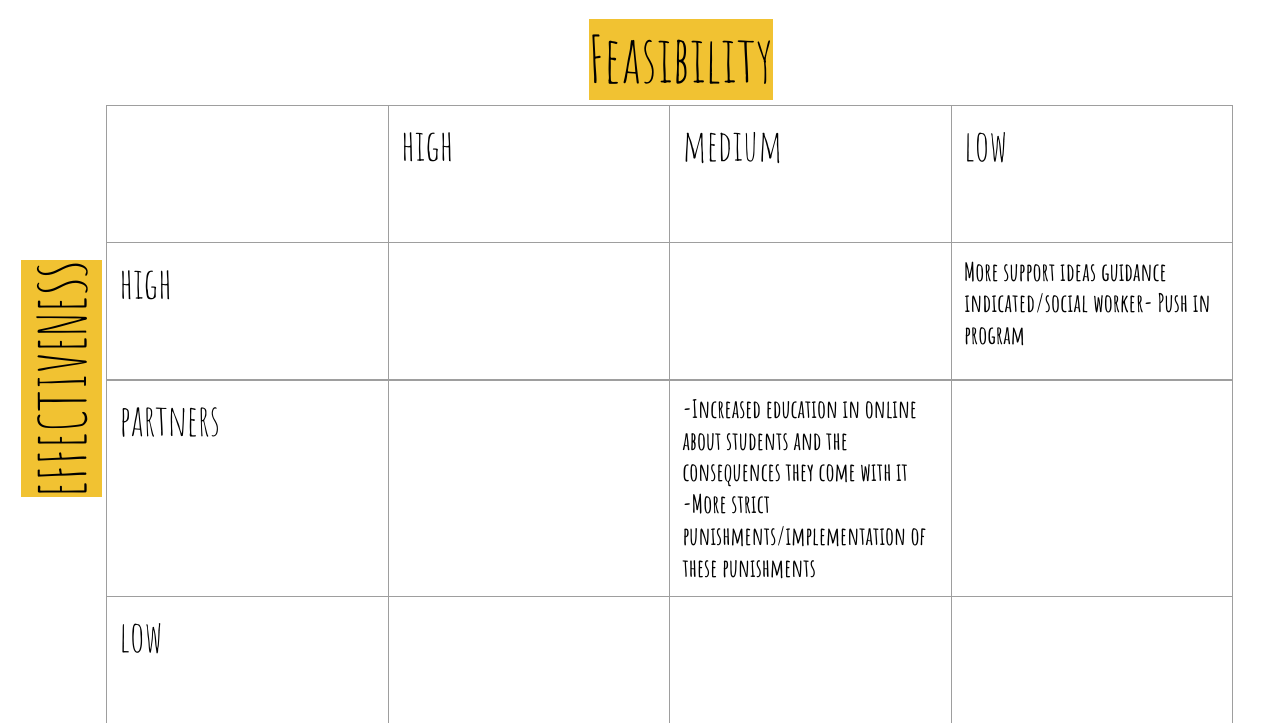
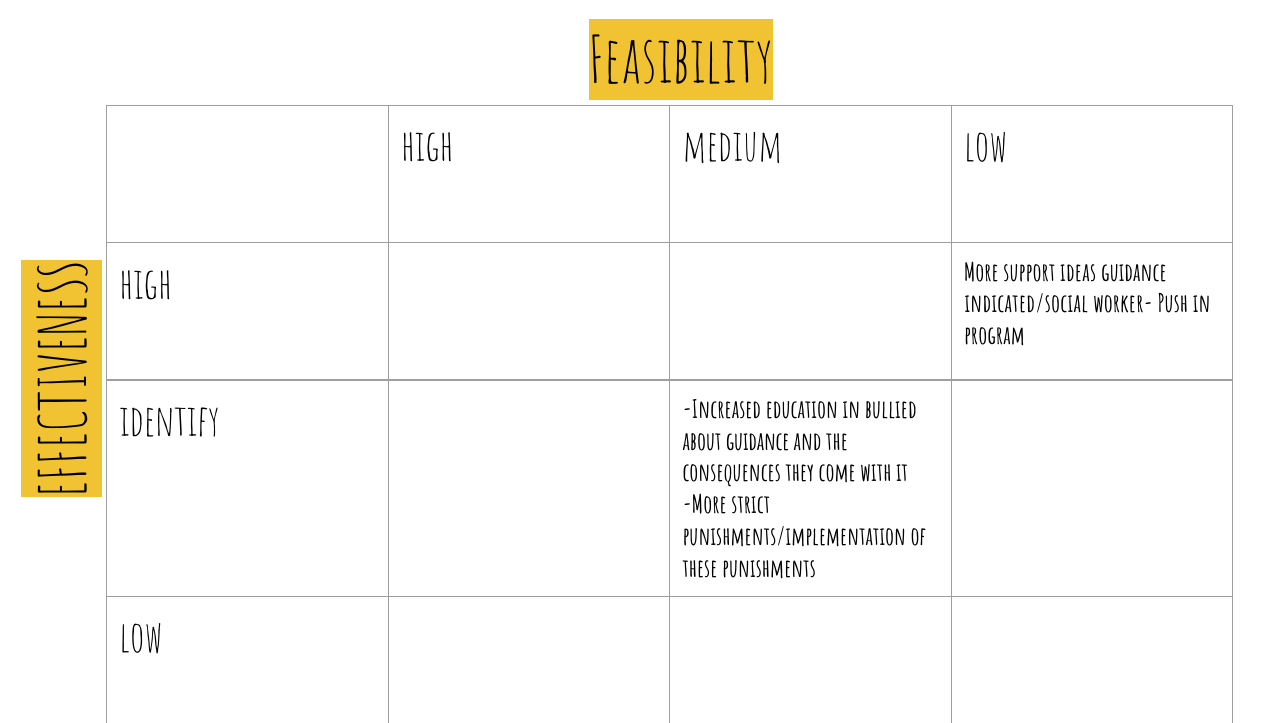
partners: partners -> identify
online: online -> bullied
about students: students -> guidance
